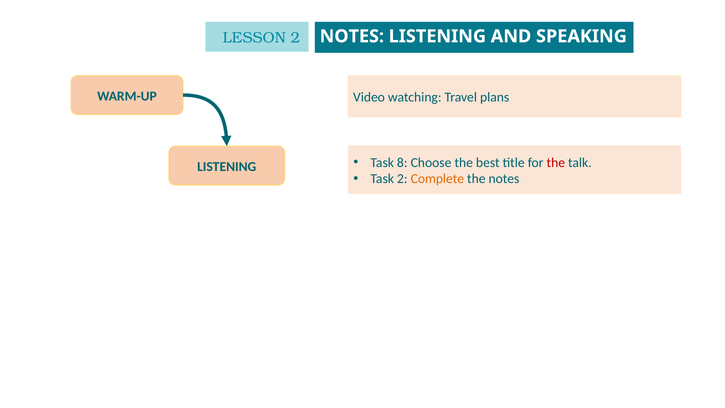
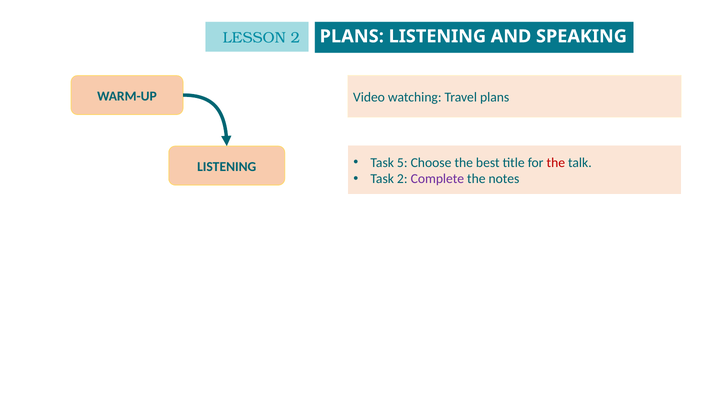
2 NOTES: NOTES -> PLANS
8: 8 -> 5
Complete colour: orange -> purple
